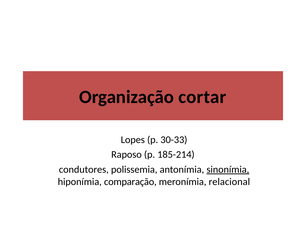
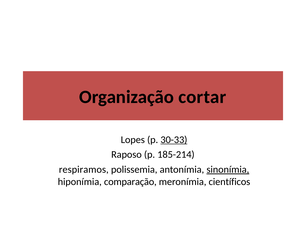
30-33 underline: none -> present
condutores: condutores -> respiramos
relacional: relacional -> científicos
